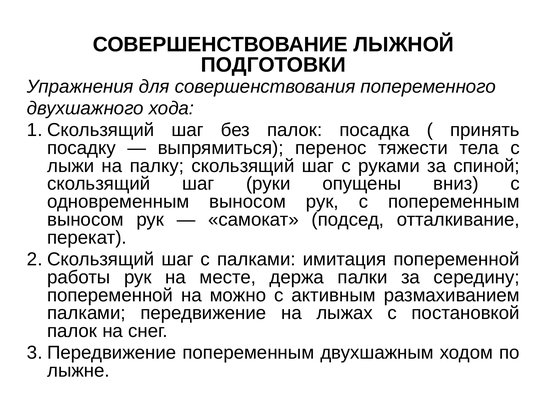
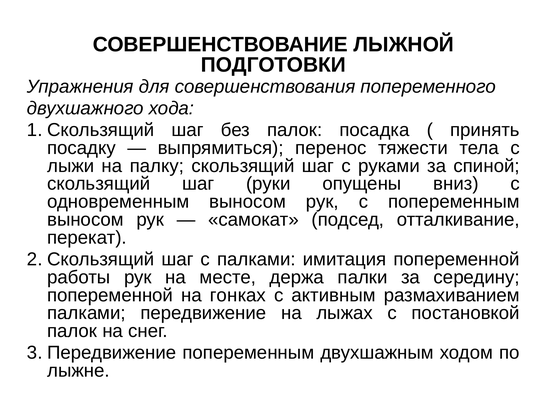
можно: можно -> гонках
